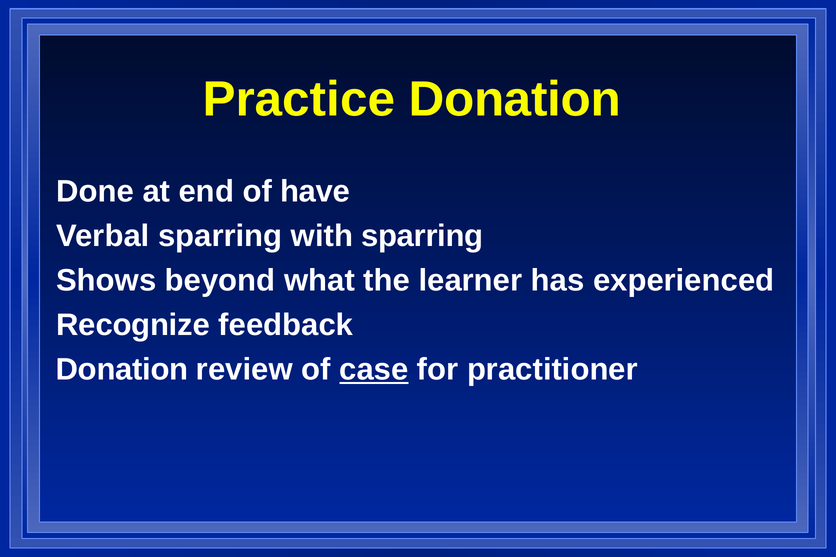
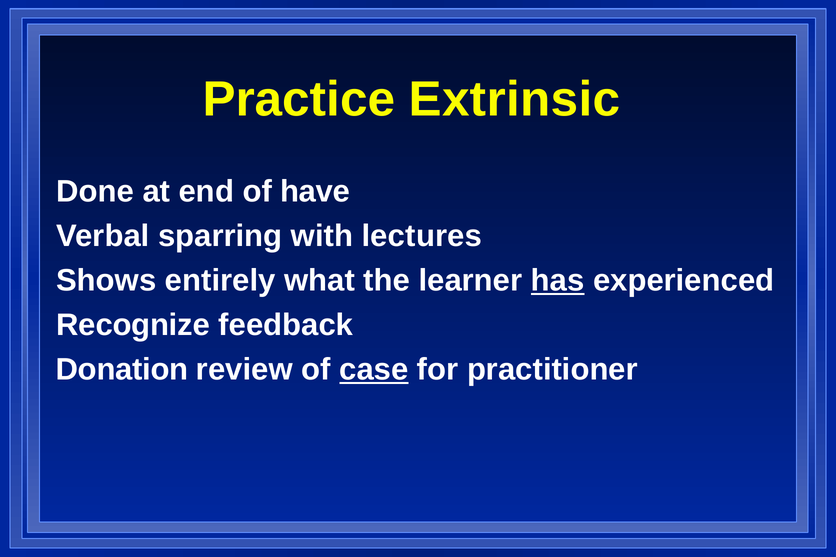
Practice Donation: Donation -> Extrinsic
with sparring: sparring -> lectures
beyond: beyond -> entirely
has underline: none -> present
